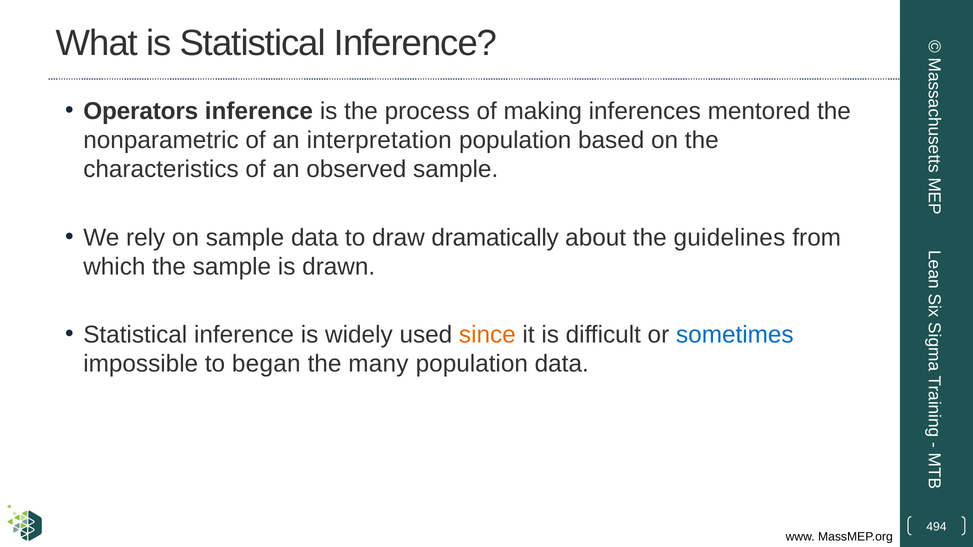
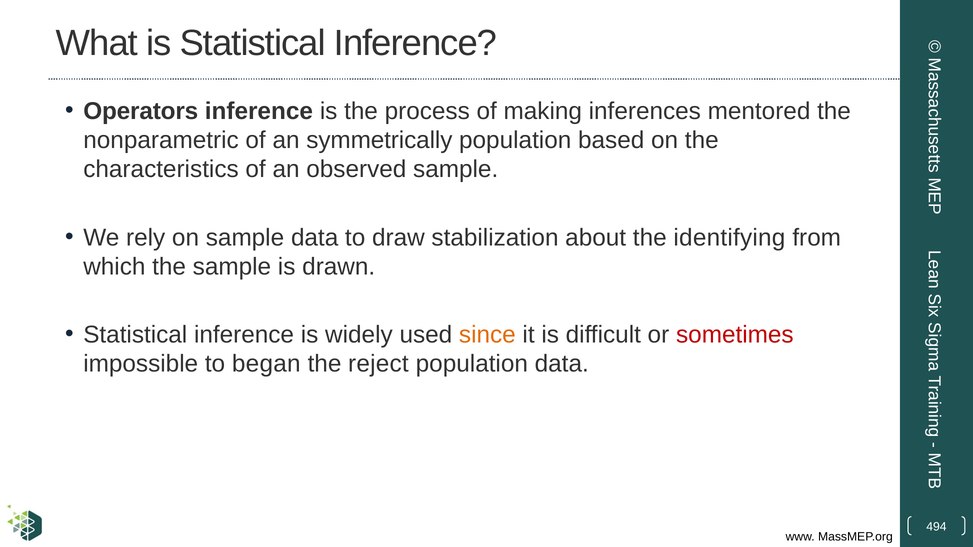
interpretation: interpretation -> symmetrically
dramatically: dramatically -> stabilization
guidelines: guidelines -> identifying
sometimes colour: blue -> red
many: many -> reject
